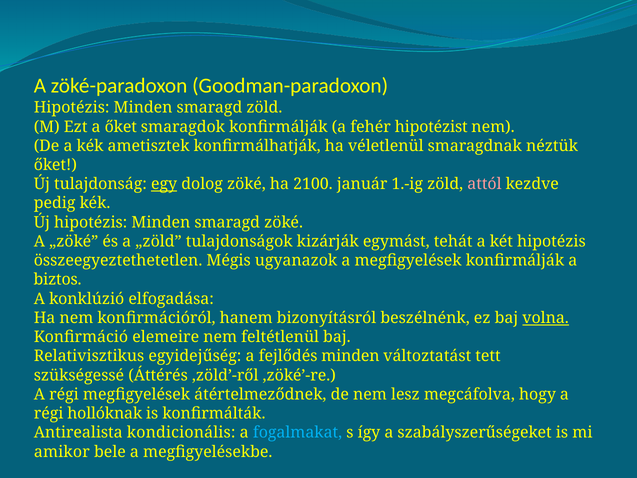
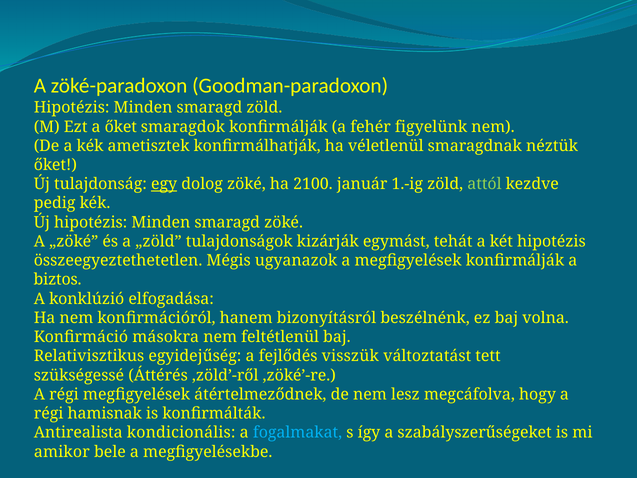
hipotézist: hipotézist -> figyelünk
attól colour: pink -> light green
volna underline: present -> none
elemeire: elemeire -> másokra
fejlődés minden: minden -> visszük
hollóknak: hollóknak -> hamisnak
